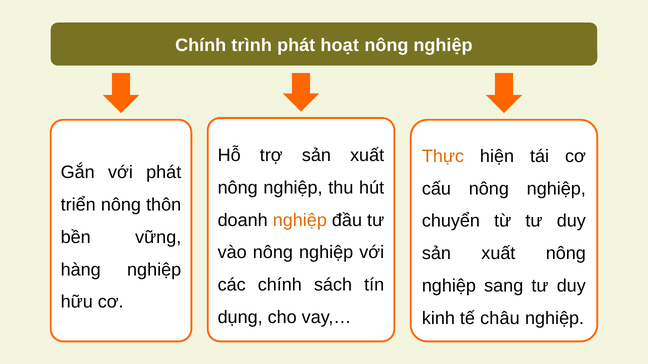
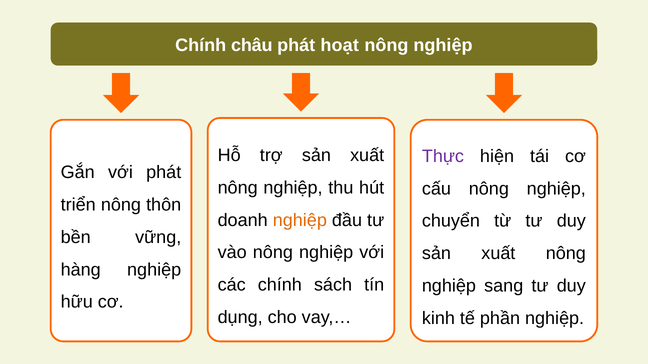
trình: trình -> châu
Thực colour: orange -> purple
châu: châu -> phần
